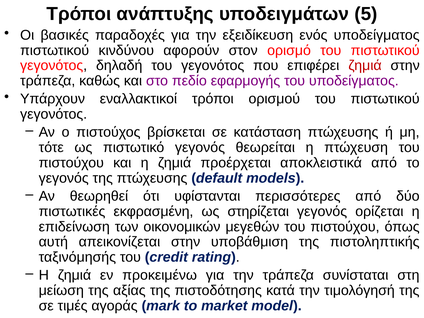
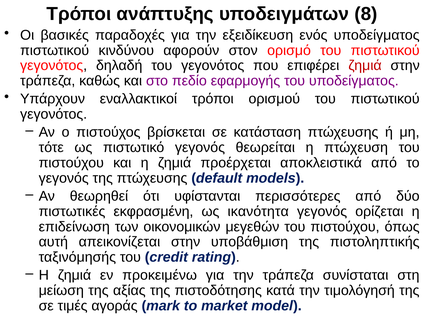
5: 5 -> 8
στηρίζεται: στηρίζεται -> ικανότητα
